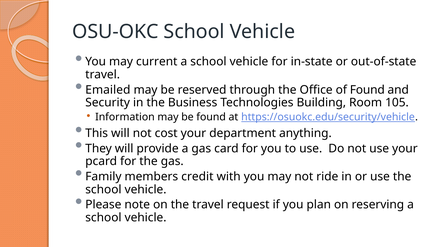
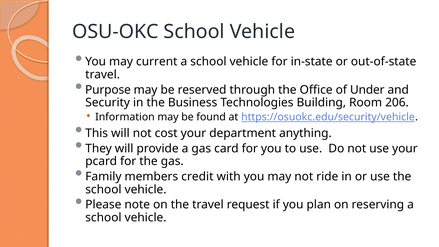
Emailed: Emailed -> Purpose
of Found: Found -> Under
105: 105 -> 206
